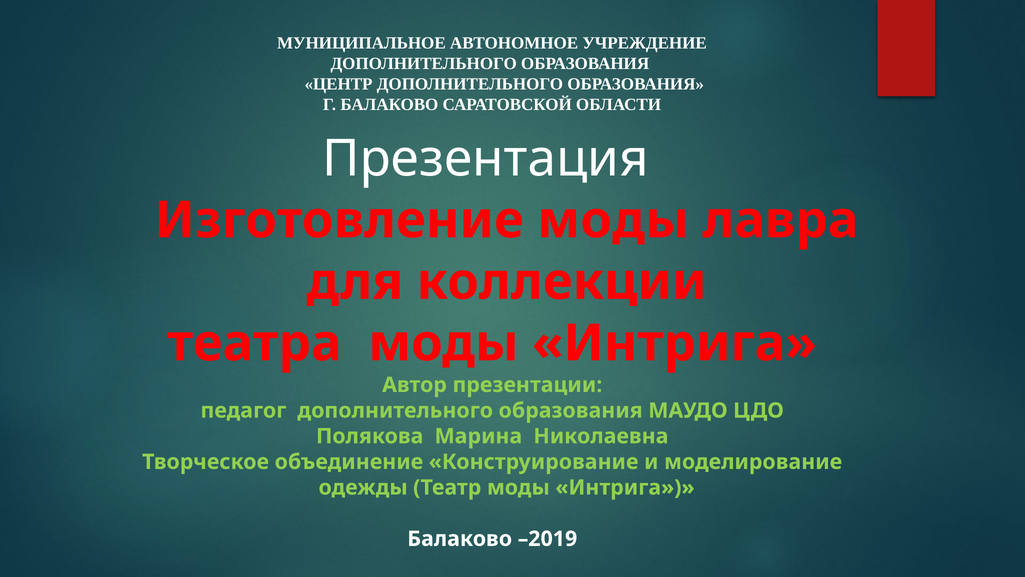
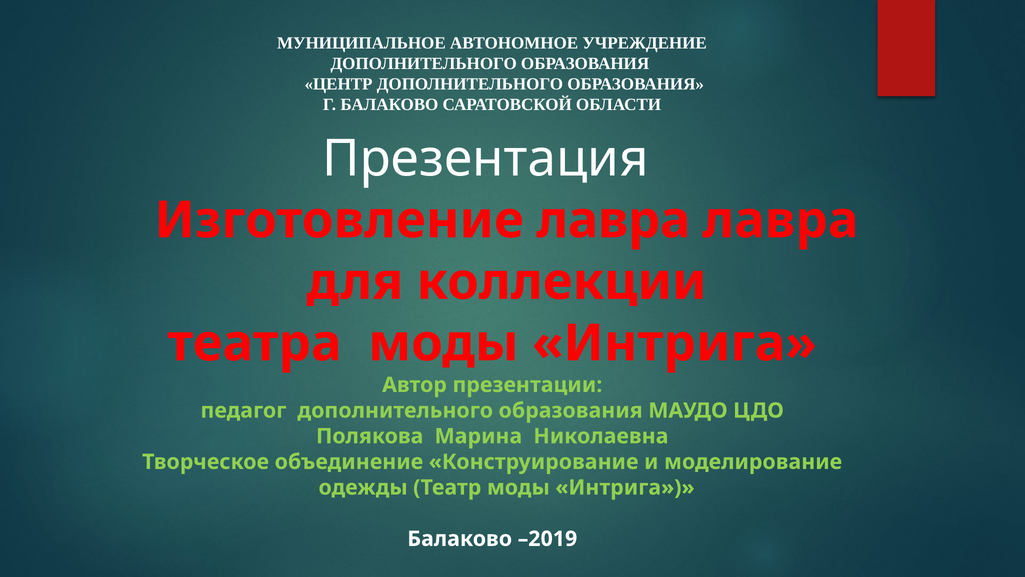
Изготовление моды: моды -> лавра
